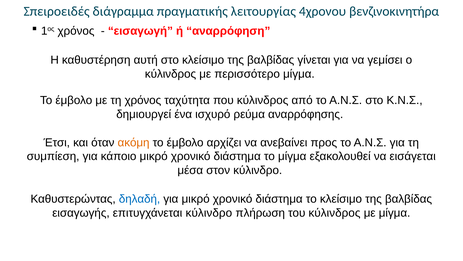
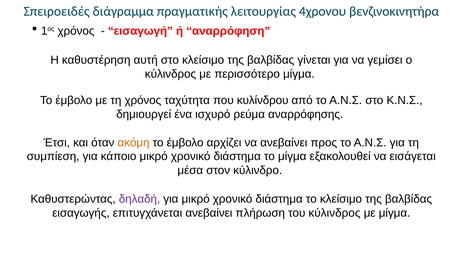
που κύλινδρος: κύλινδρος -> κυλίνδρου
δηλαδή colour: blue -> purple
επιτυγχάνεται κύλινδρο: κύλινδρο -> ανεβαίνει
